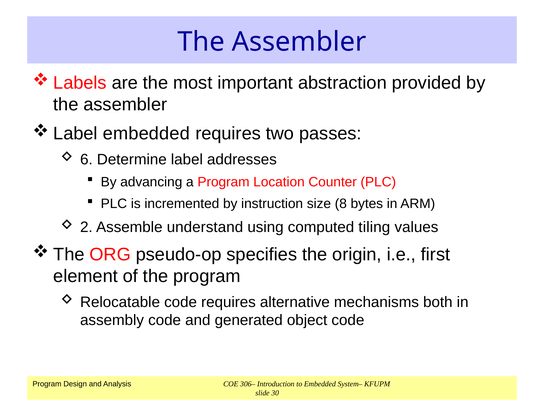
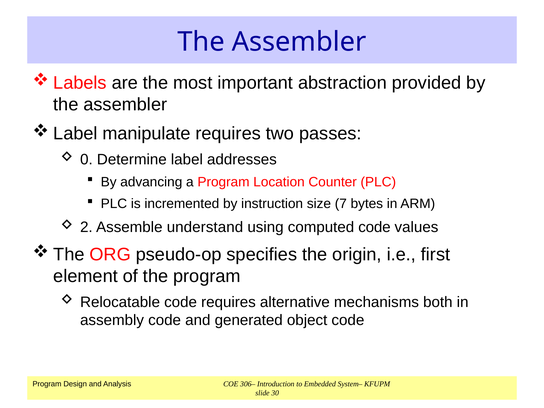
embedded at (146, 134): embedded -> manipulate
6: 6 -> 0
8: 8 -> 7
computed tiling: tiling -> code
